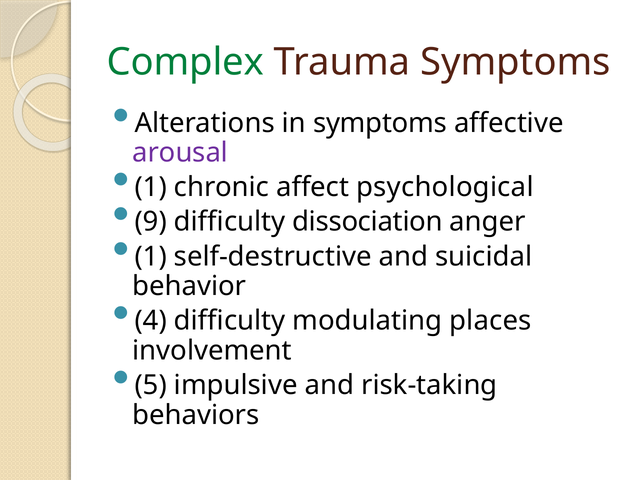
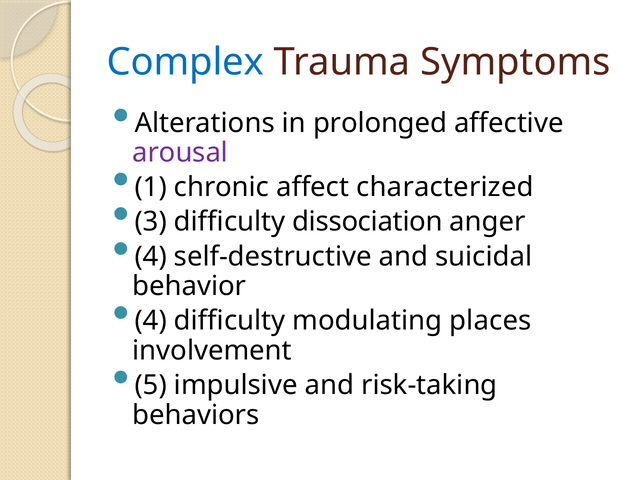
Complex colour: green -> blue
in symptoms: symptoms -> prolonged
psychological: psychological -> characterized
9: 9 -> 3
1 at (151, 256): 1 -> 4
